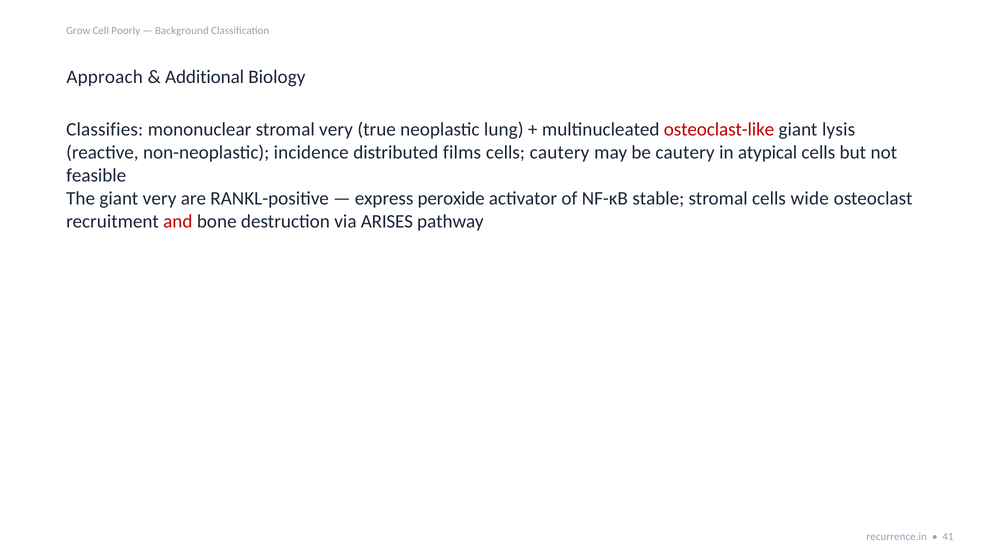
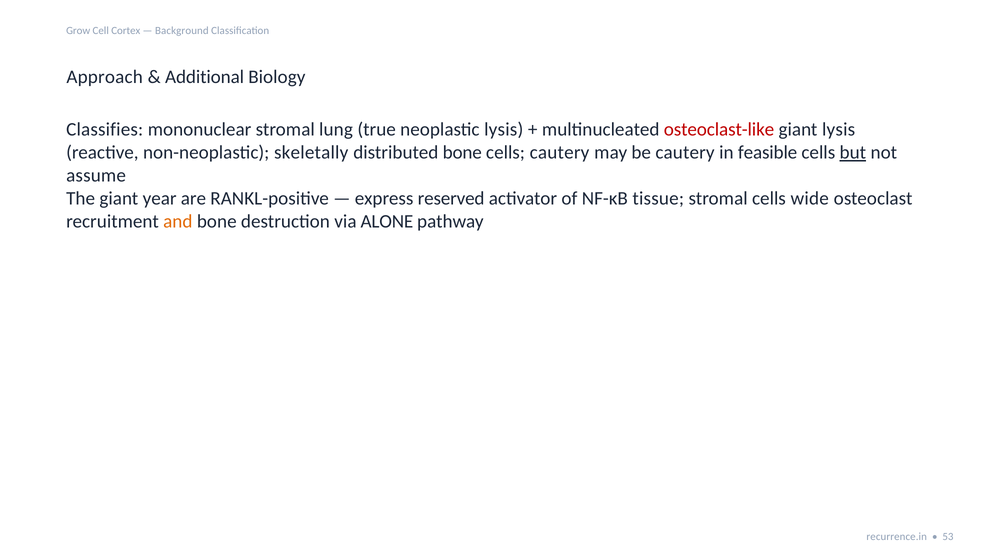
Poorly: Poorly -> Cortex
stromal very: very -> lung
neoplastic lung: lung -> lysis
incidence: incidence -> skeletally
distributed films: films -> bone
atypical: atypical -> feasible
but underline: none -> present
feasible: feasible -> assume
giant very: very -> year
peroxide: peroxide -> reserved
stable: stable -> tissue
and colour: red -> orange
ARISES: ARISES -> ALONE
41: 41 -> 53
